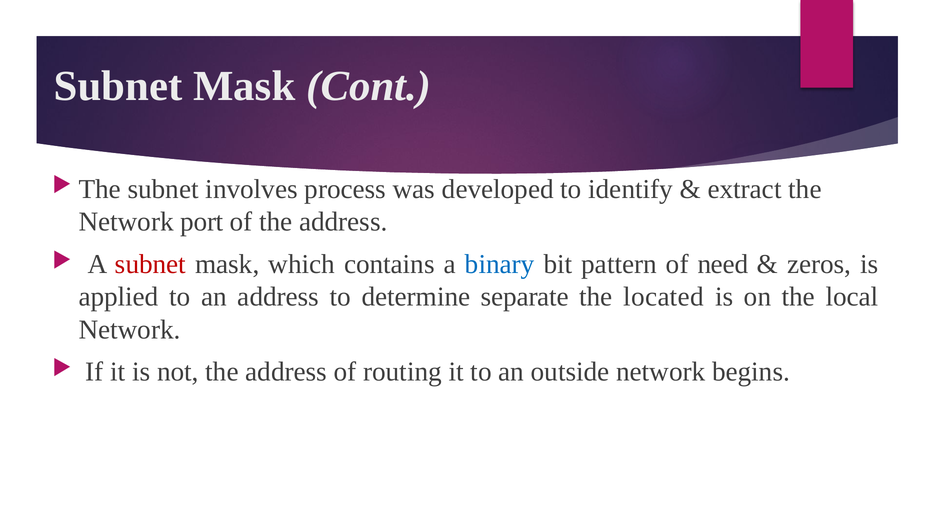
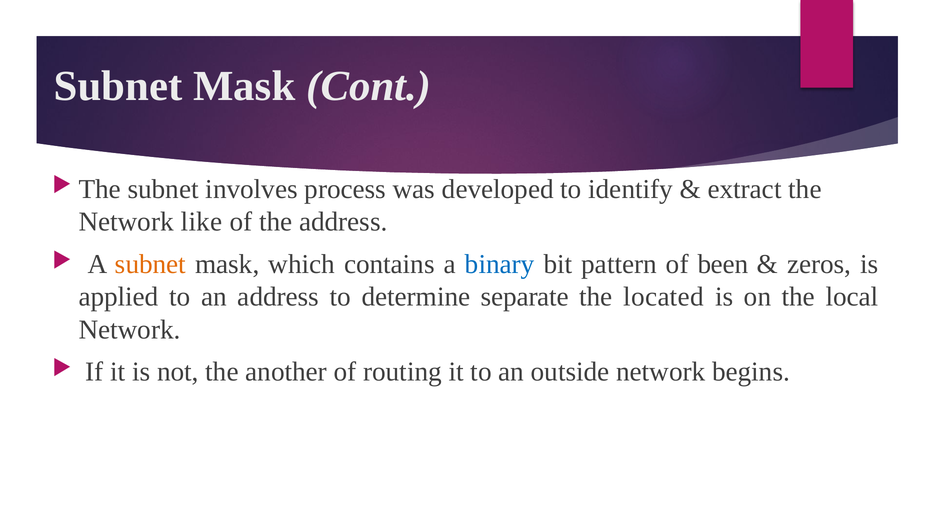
port: port -> like
subnet at (150, 264) colour: red -> orange
need: need -> been
not the address: address -> another
